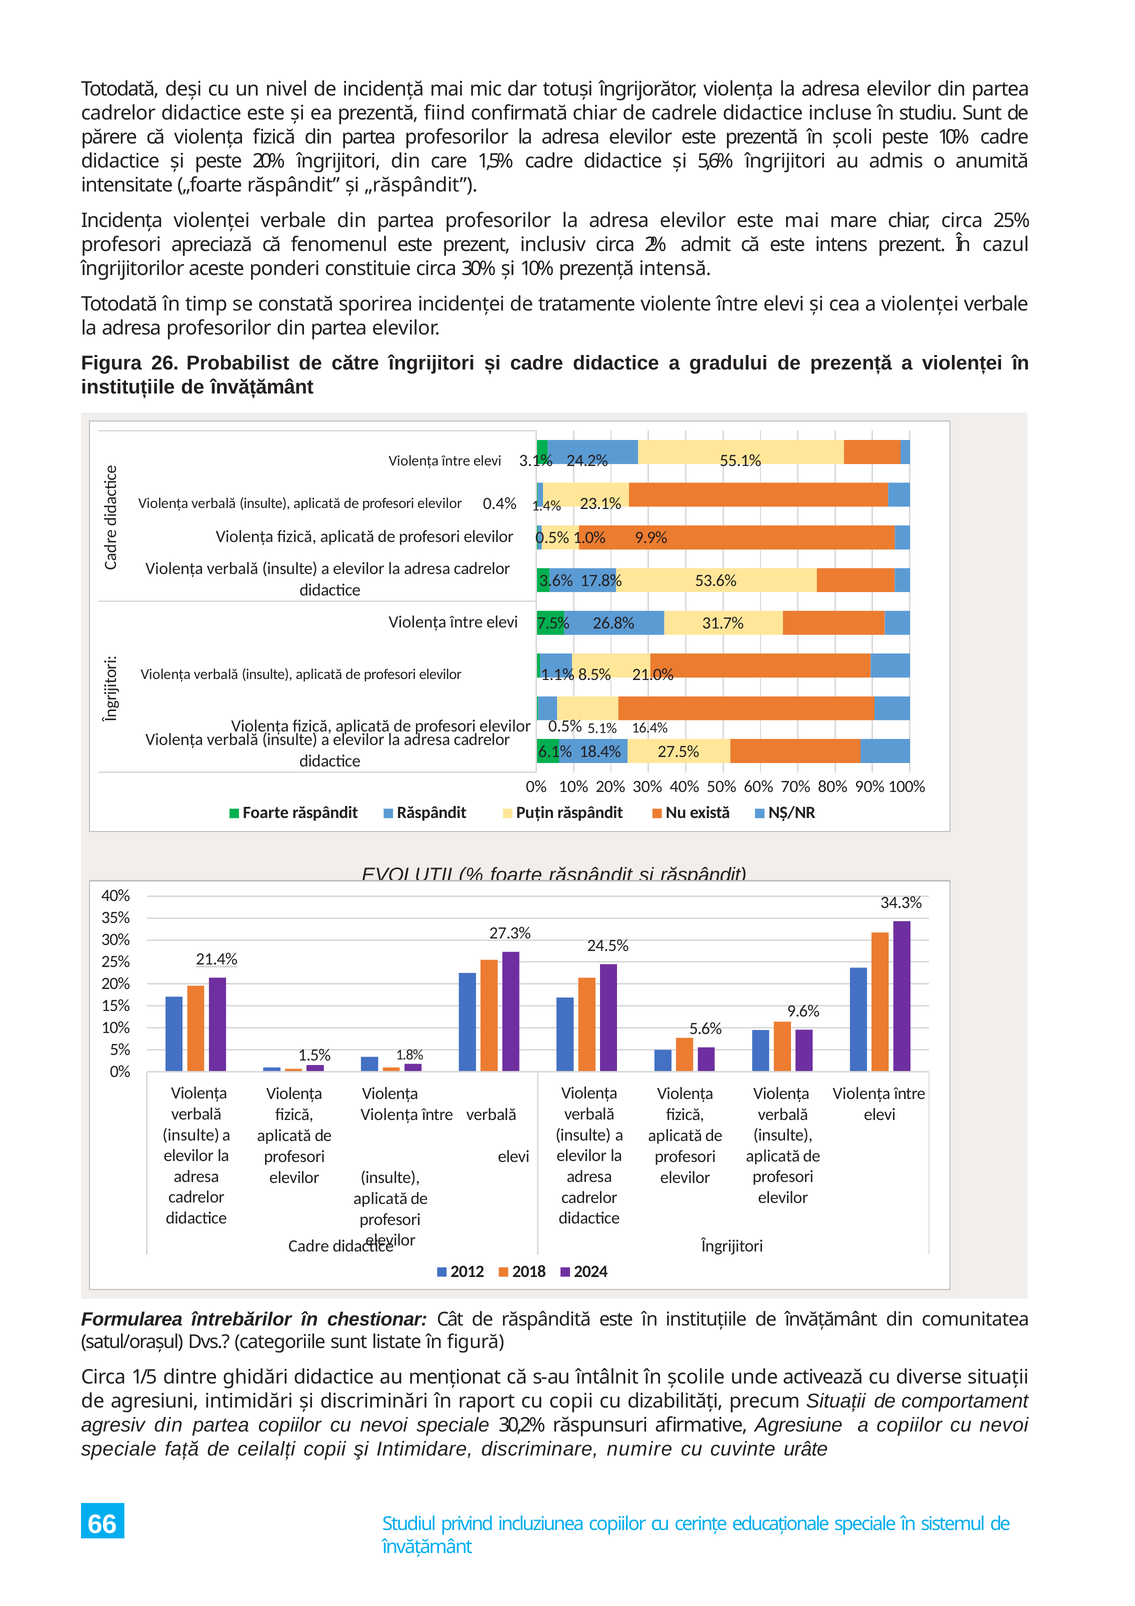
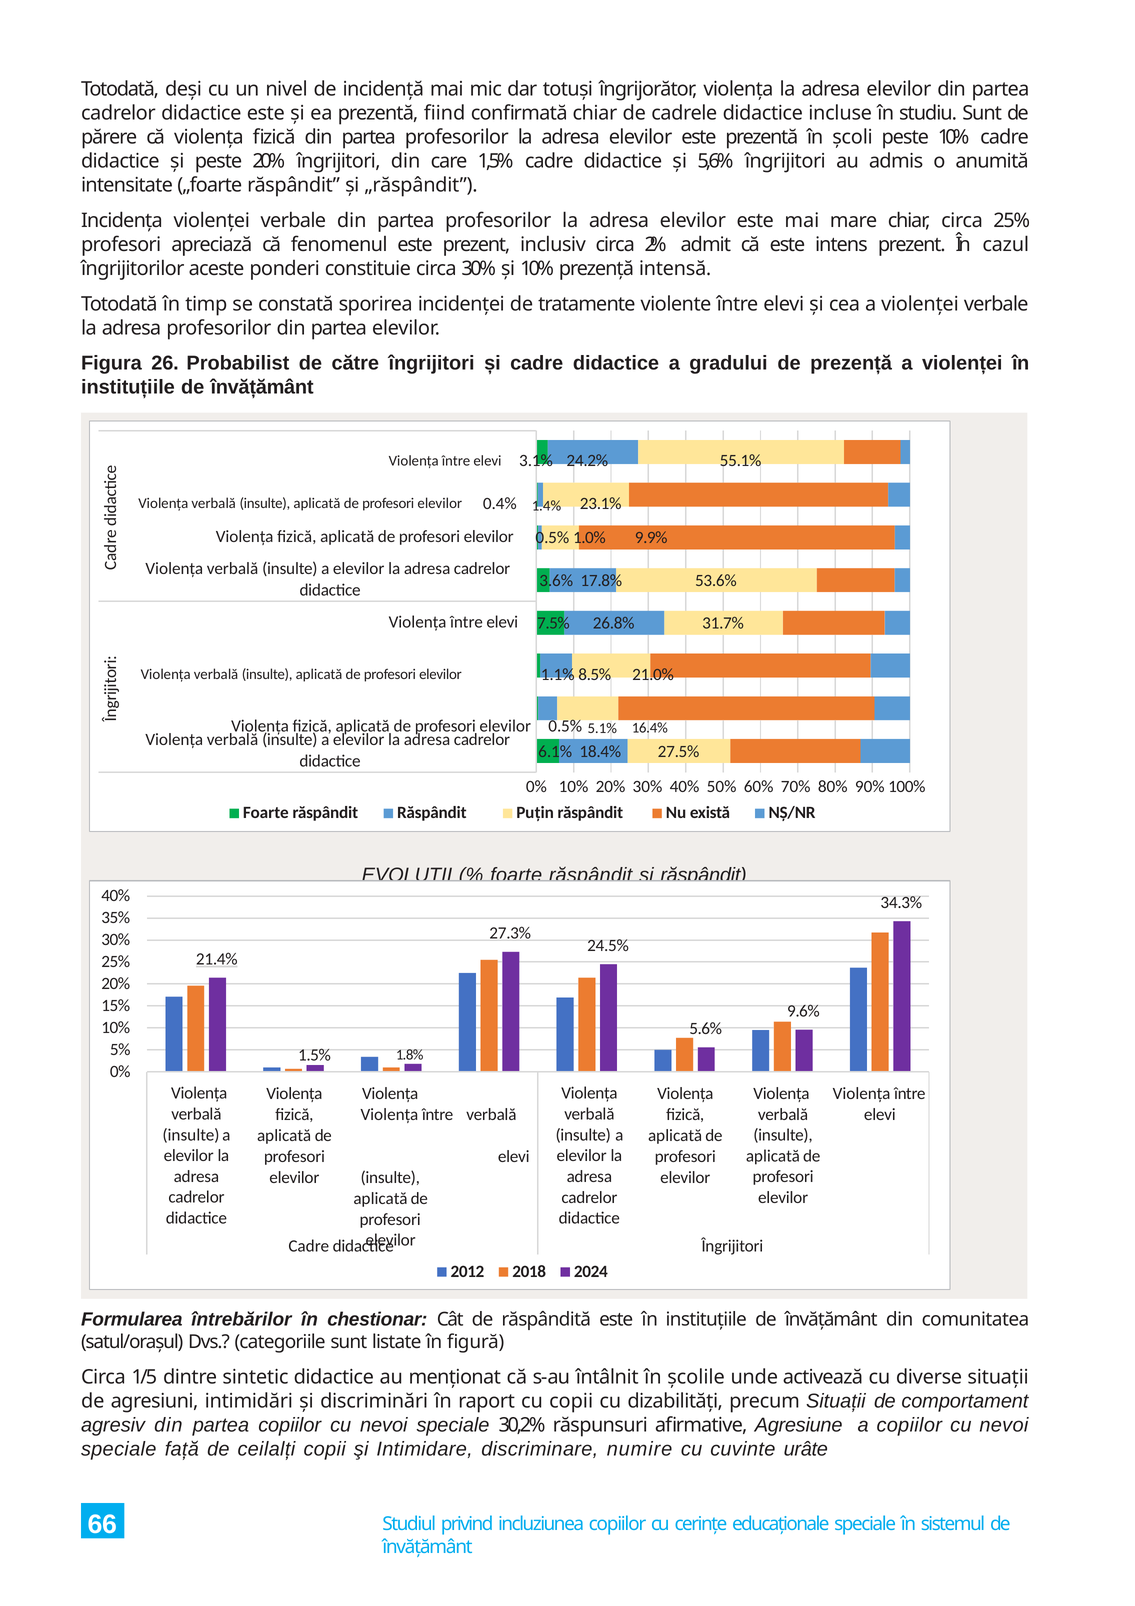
ghidări: ghidări -> sintetic
